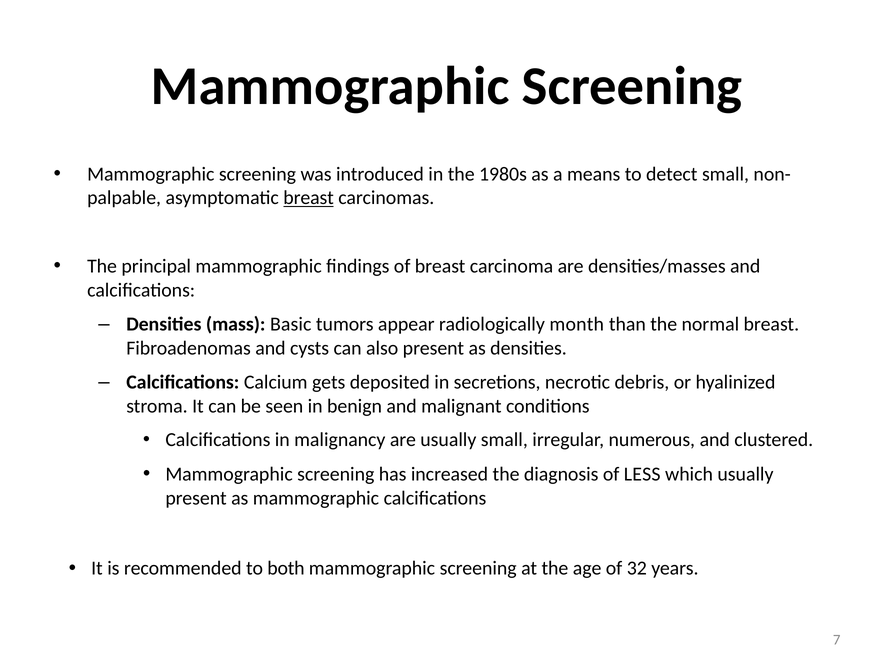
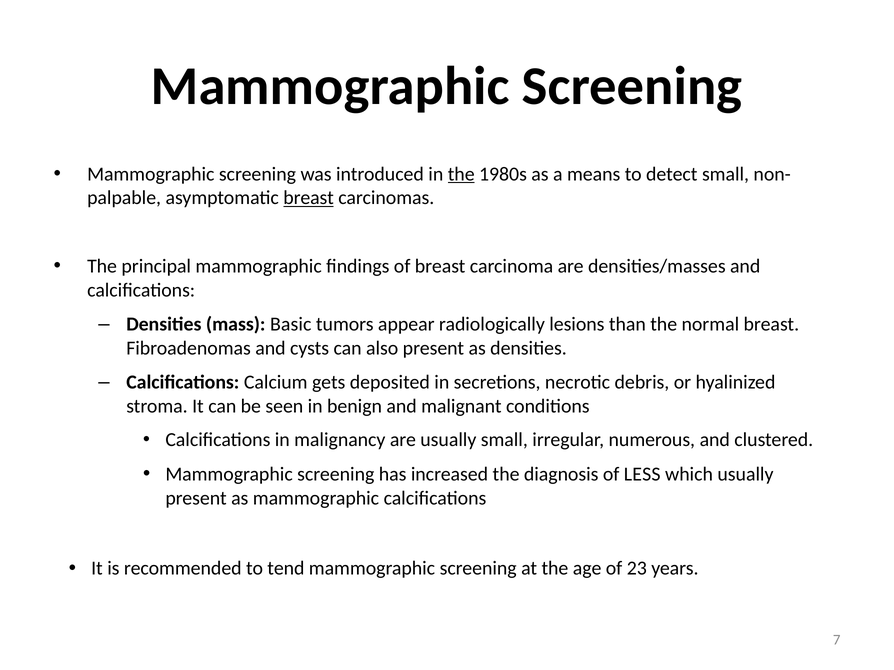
the at (461, 174) underline: none -> present
month: month -> lesions
both: both -> tend
32: 32 -> 23
